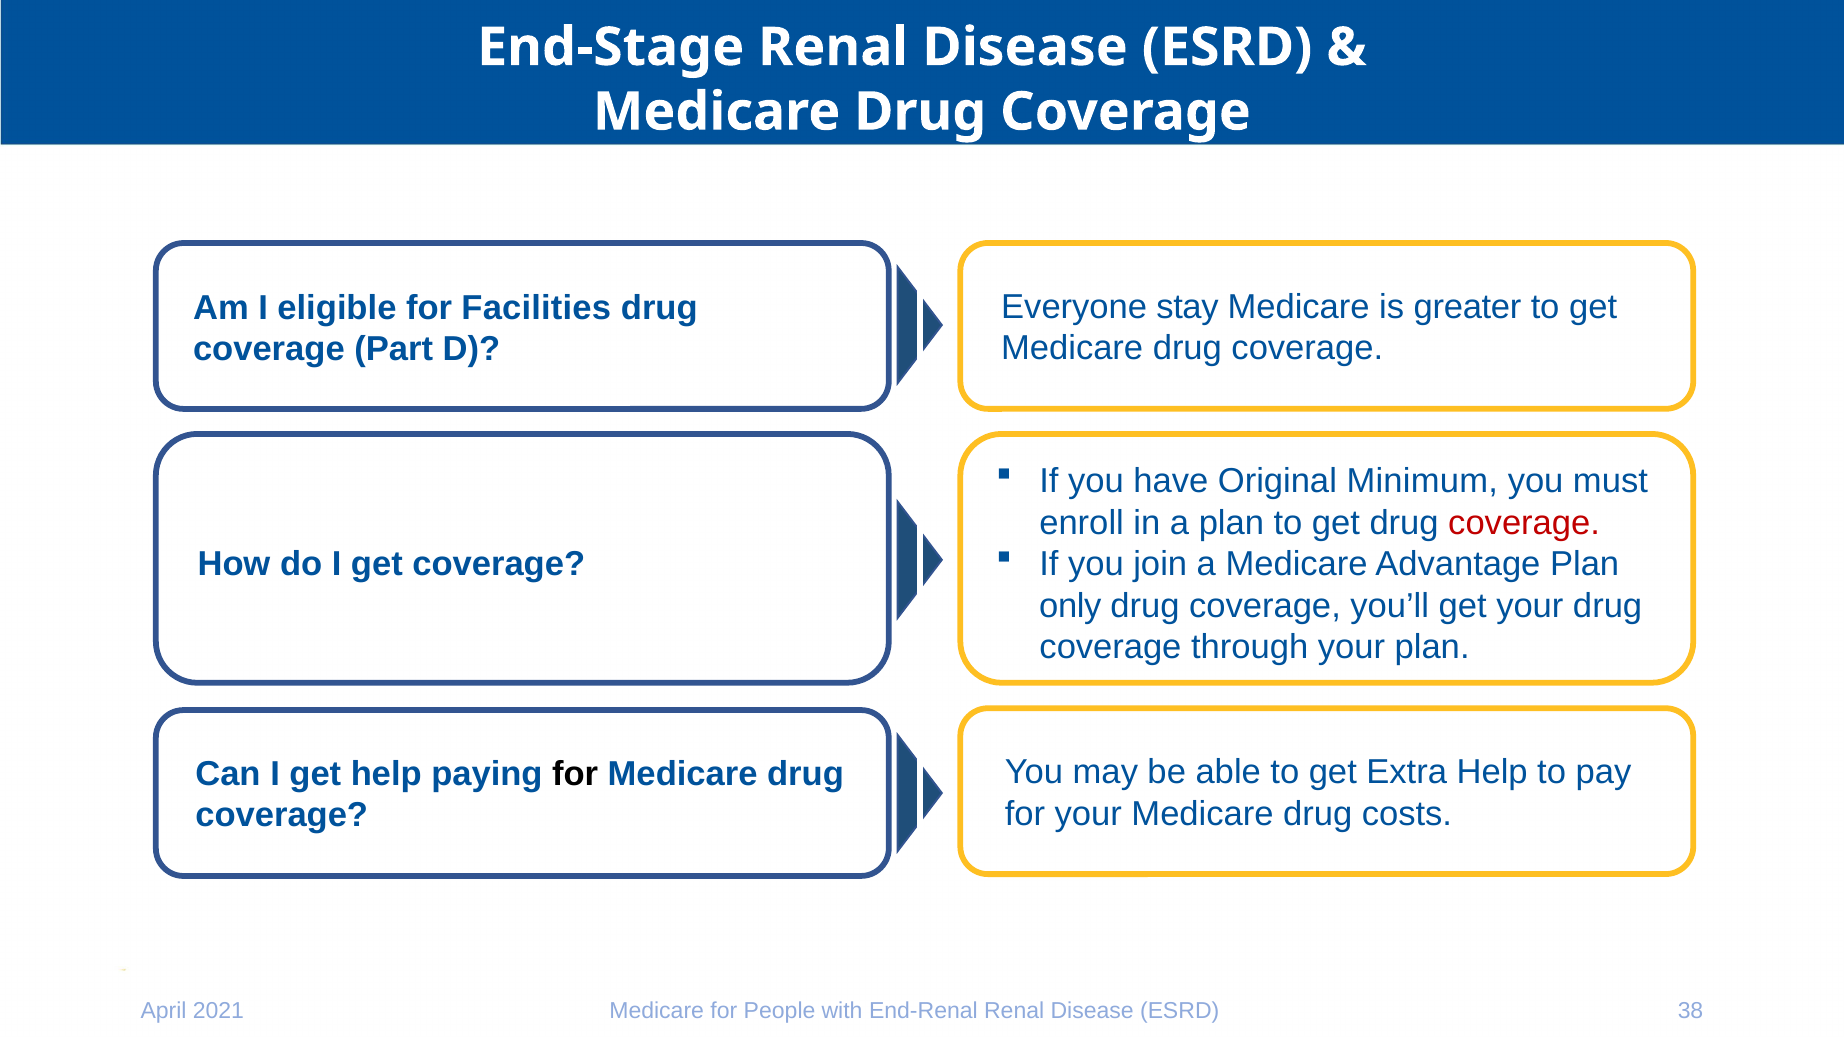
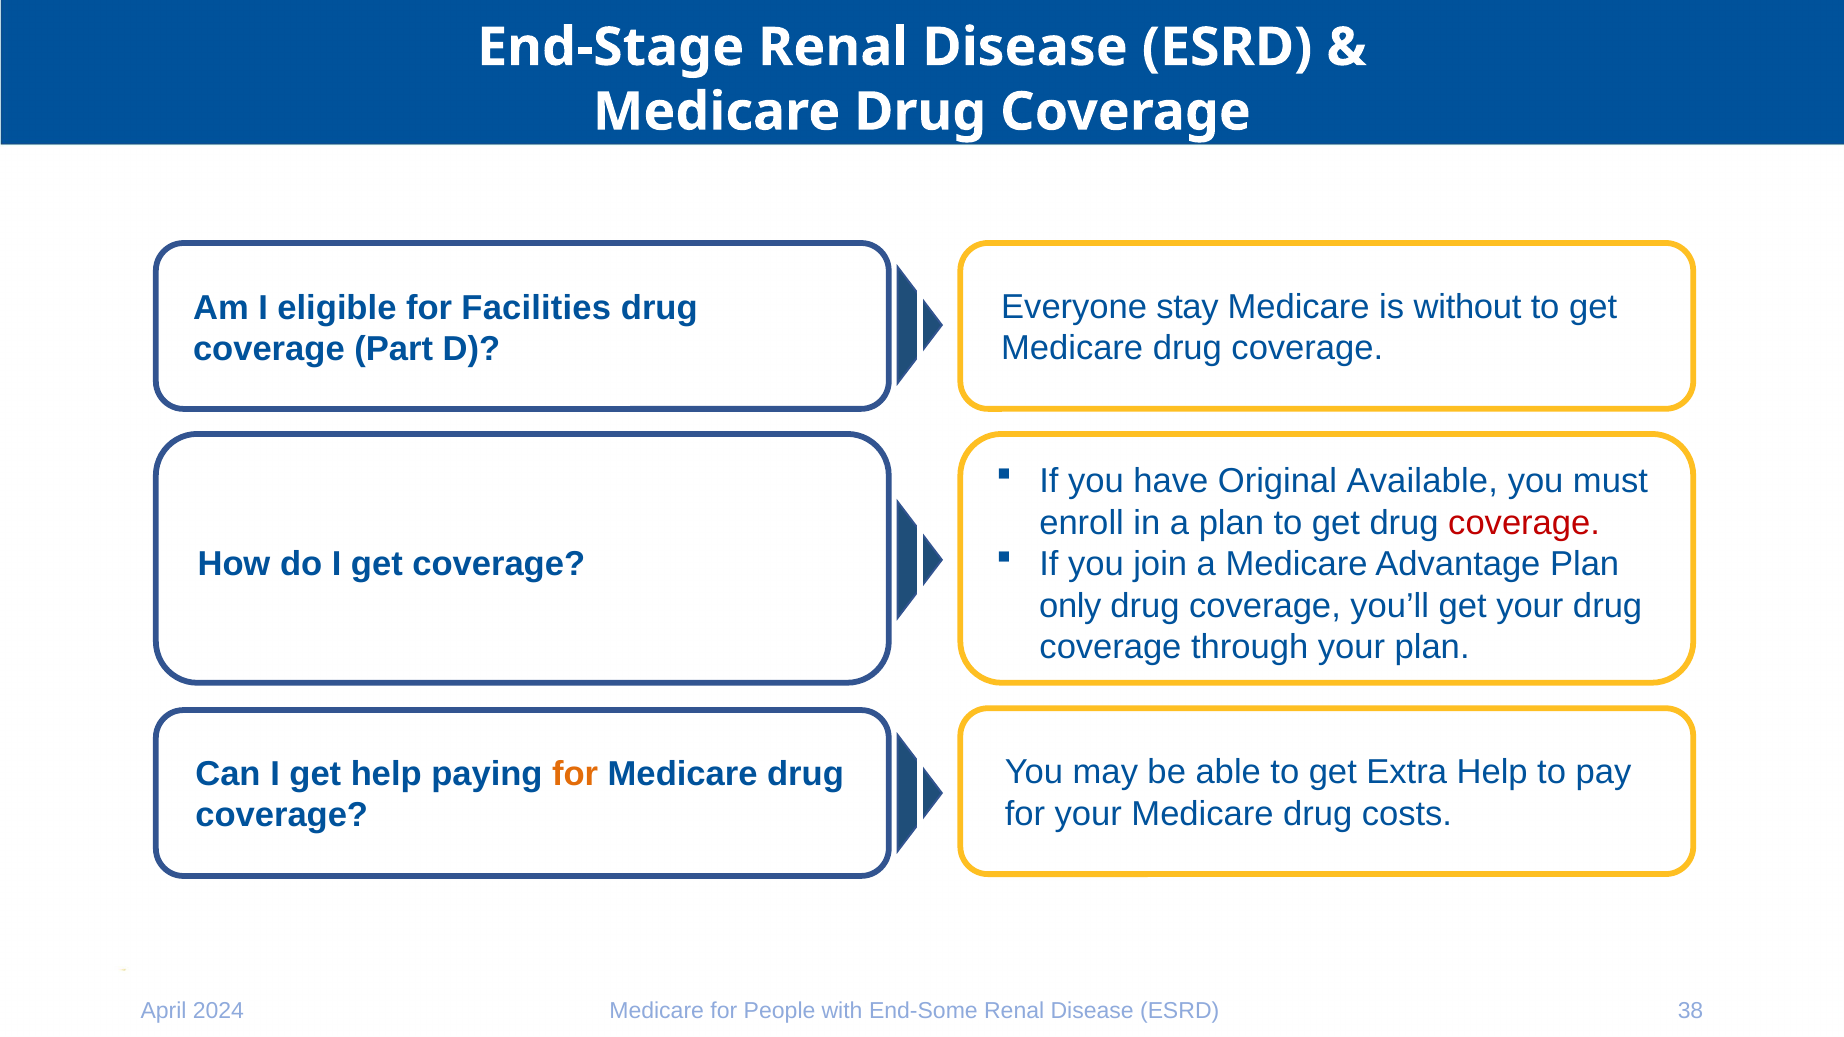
greater: greater -> without
Minimum: Minimum -> Available
for at (575, 774) colour: black -> orange
2021: 2021 -> 2024
End-Renal: End-Renal -> End-Some
